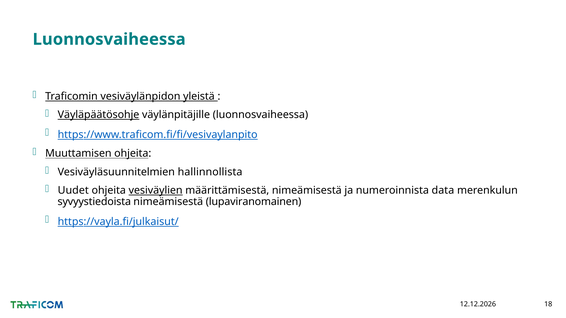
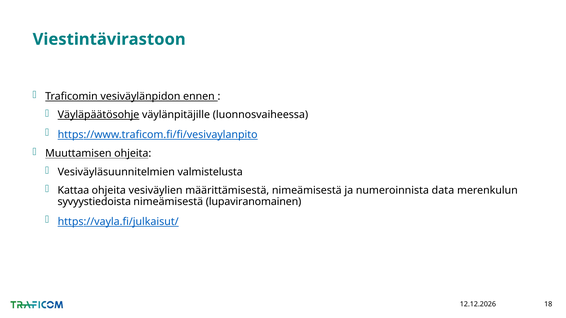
Luonnosvaiheessa at (109, 39): Luonnosvaiheessa -> Viestintävirastoon
yleistä: yleistä -> ennen
hallinnollista: hallinnollista -> valmistelusta
Uudet: Uudet -> Kattaa
vesiväylien underline: present -> none
